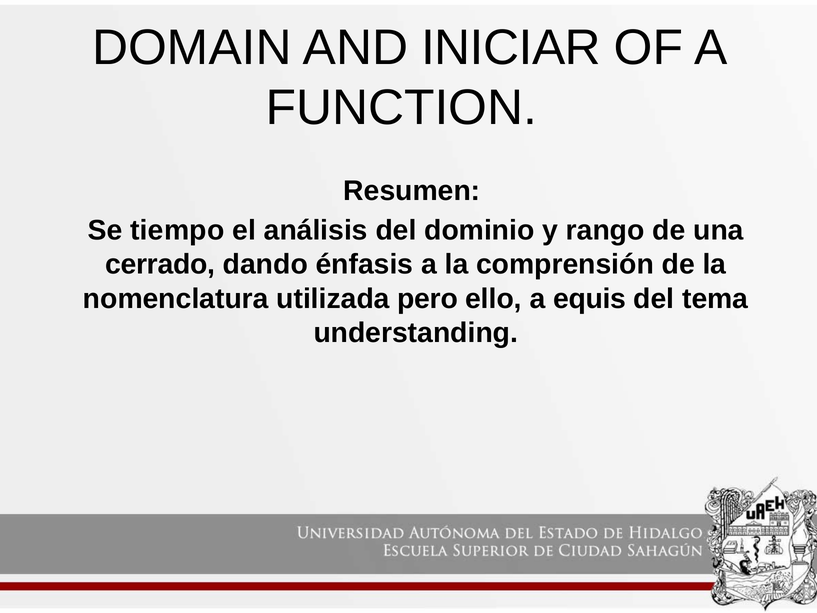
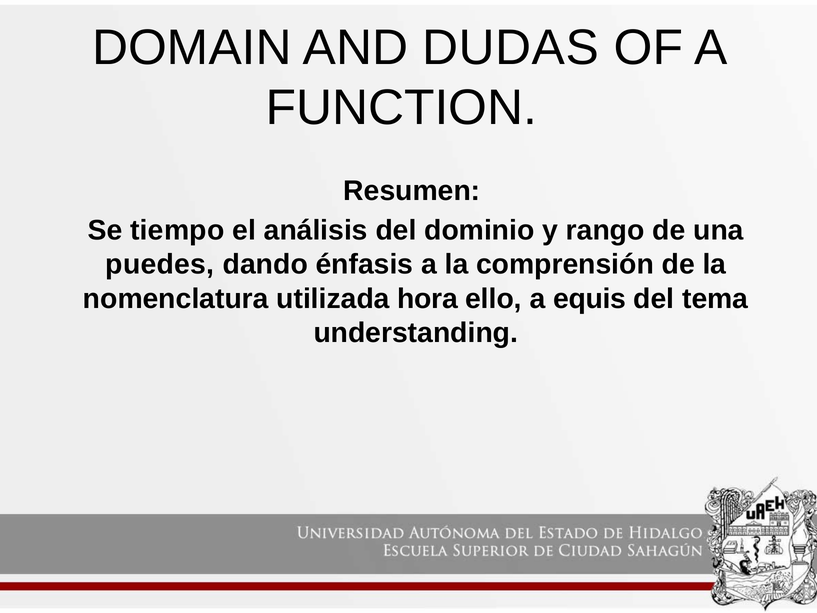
INICIAR: INICIAR -> DUDAS
cerrado: cerrado -> puedes
pero: pero -> hora
